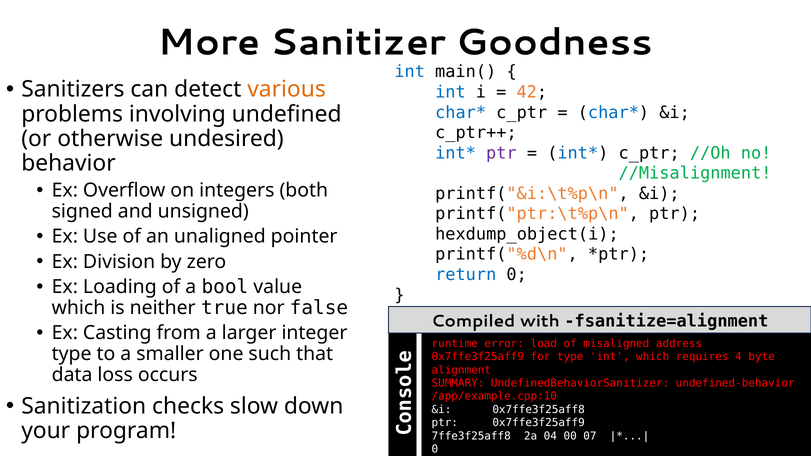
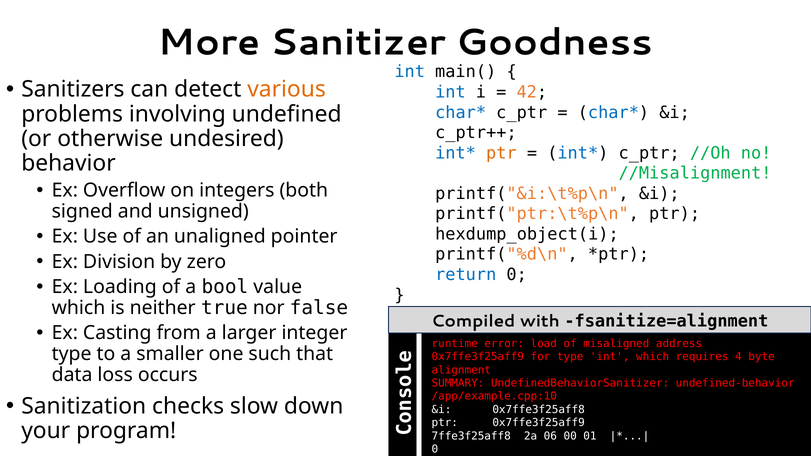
ptr at (501, 153) colour: purple -> orange
04: 04 -> 06
07: 07 -> 01
